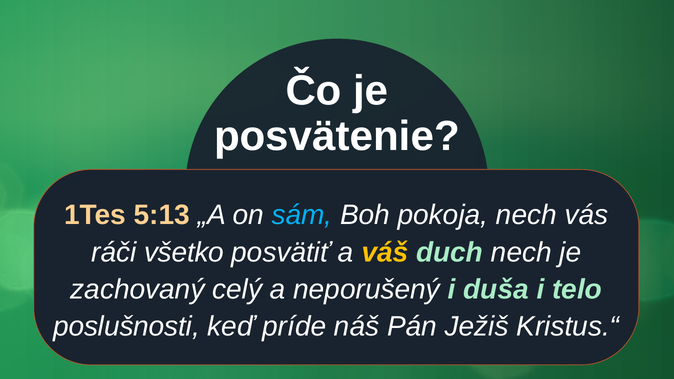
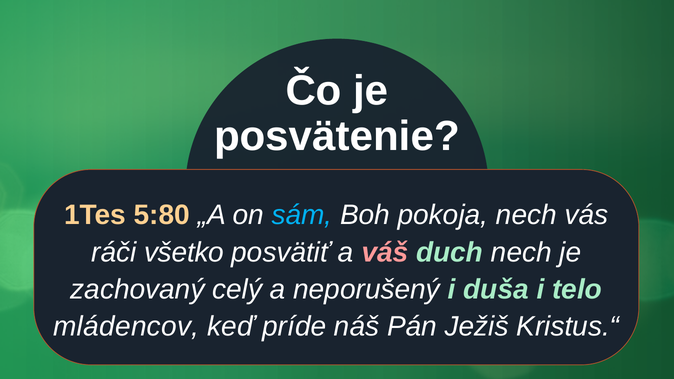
5:13: 5:13 -> 5:80
váš colour: yellow -> pink
poslušnosti: poslušnosti -> mládencov
